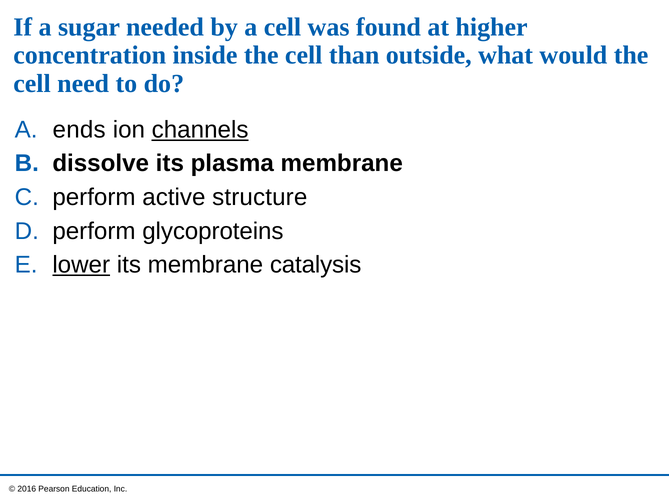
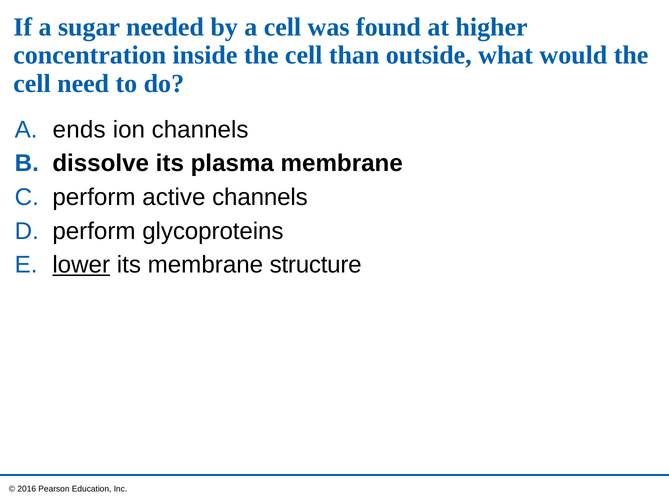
channels at (200, 130) underline: present -> none
active structure: structure -> channels
catalysis: catalysis -> structure
